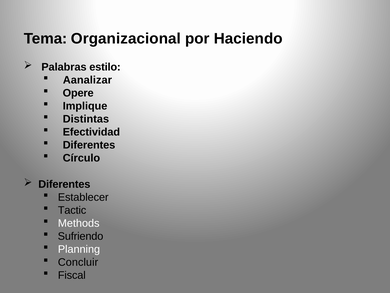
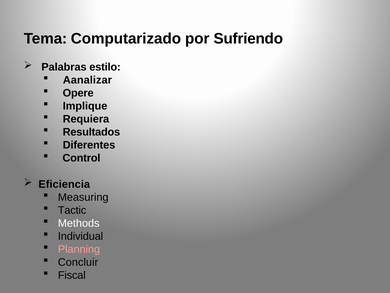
Organizacional: Organizacional -> Computarizado
Haciendo: Haciendo -> Sufriendo
Distintas: Distintas -> Requiera
Efectividad: Efectividad -> Resultados
Círculo: Círculo -> Control
Diferentes at (64, 184): Diferentes -> Eficiencia
Establecer: Establecer -> Measuring
Sufriendo: Sufriendo -> Individual
Planning colour: white -> pink
